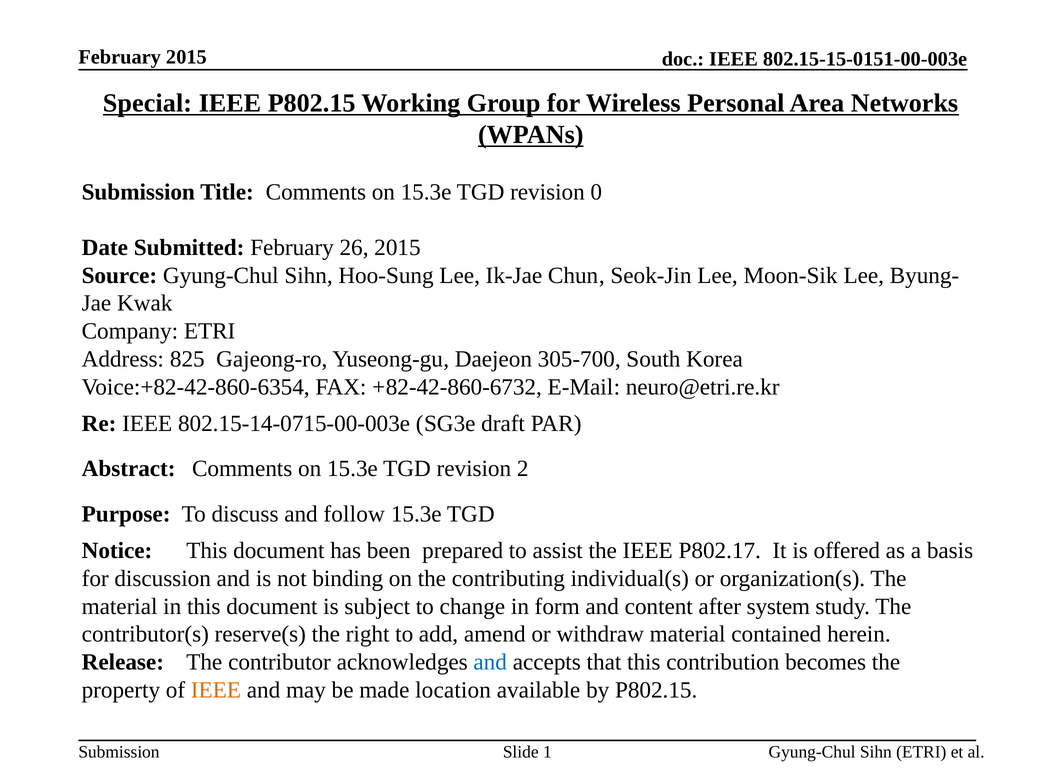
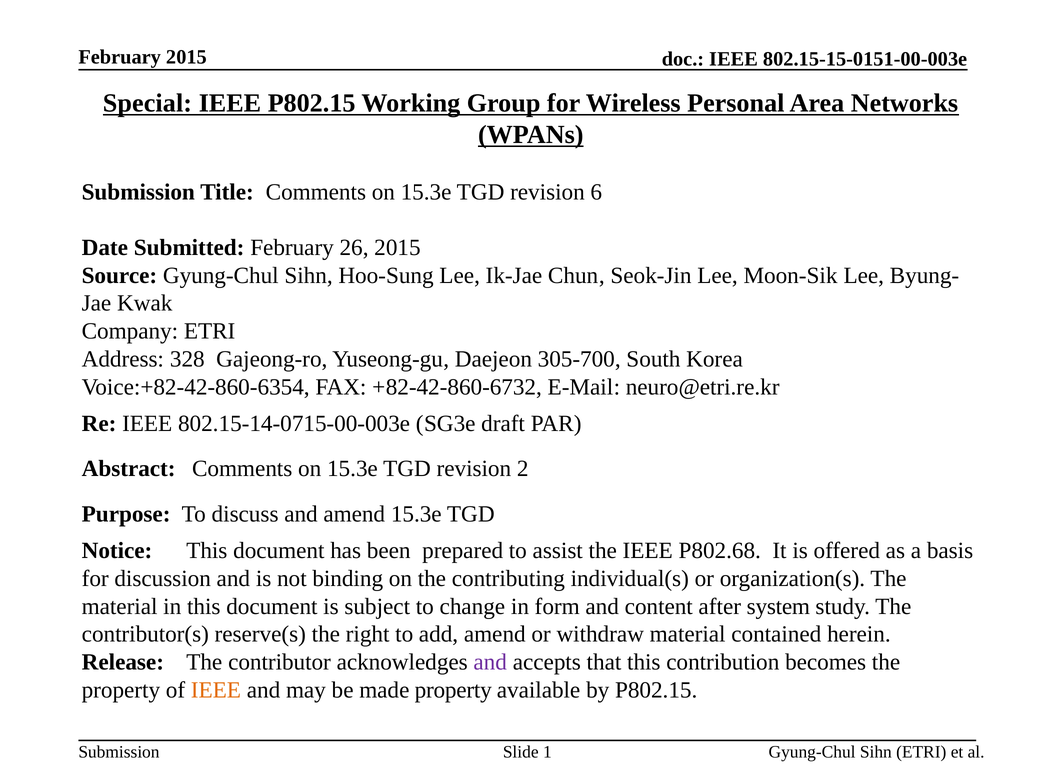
0: 0 -> 6
825: 825 -> 328
and follow: follow -> amend
P802.17: P802.17 -> P802.68
and at (490, 663) colour: blue -> purple
made location: location -> property
